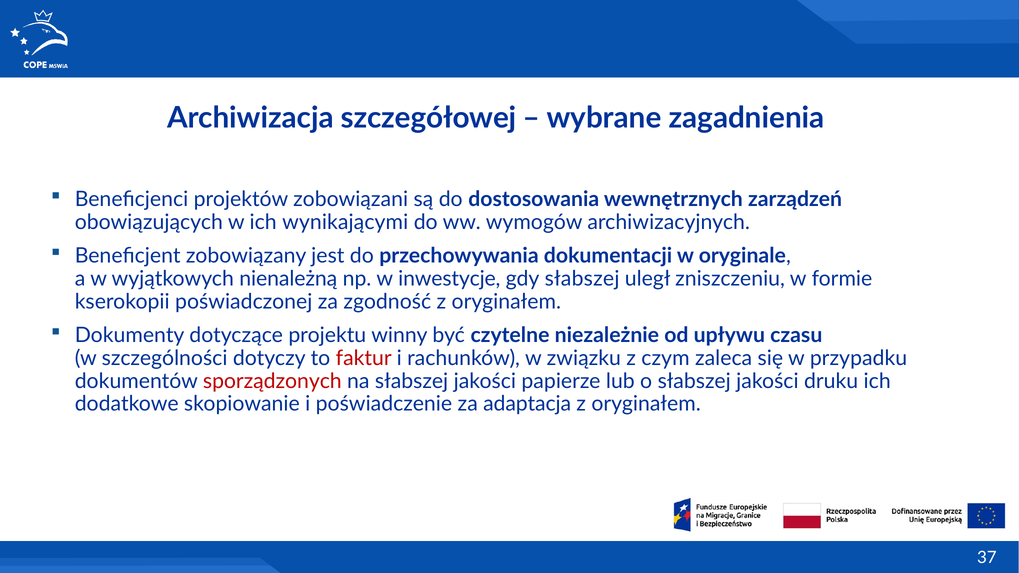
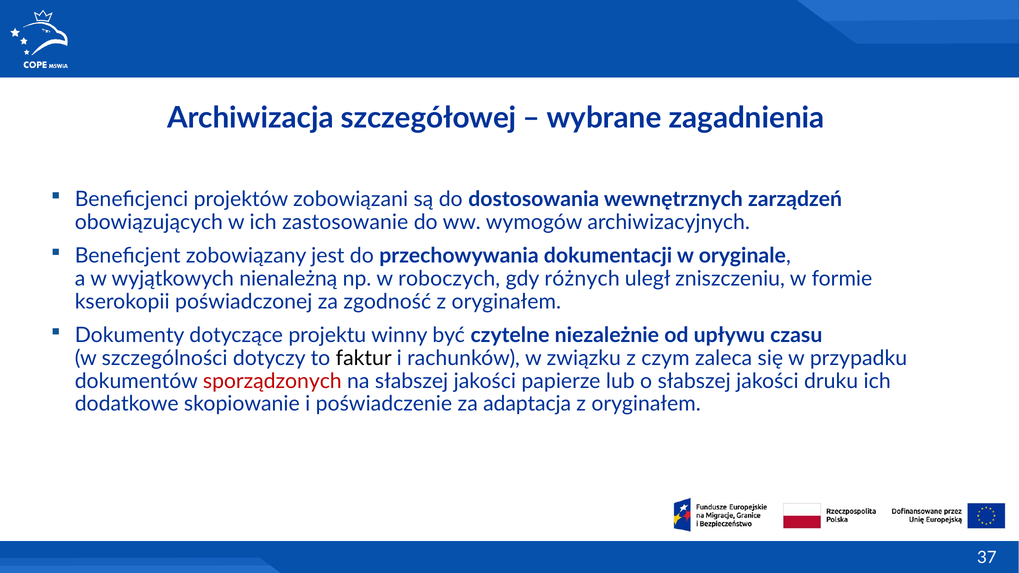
wynikającymi: wynikającymi -> zastosowanie
inwestycje: inwestycje -> roboczych
gdy słabszej: słabszej -> różnych
faktur colour: red -> black
